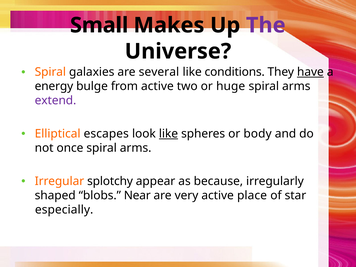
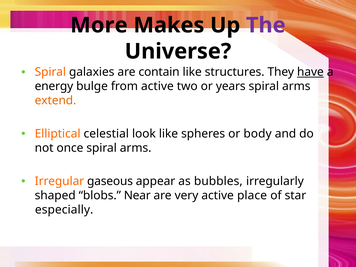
Small: Small -> More
several: several -> contain
conditions: conditions -> structures
huge: huge -> years
extend colour: purple -> orange
escapes: escapes -> celestial
like at (168, 134) underline: present -> none
splotchy: splotchy -> gaseous
because: because -> bubbles
